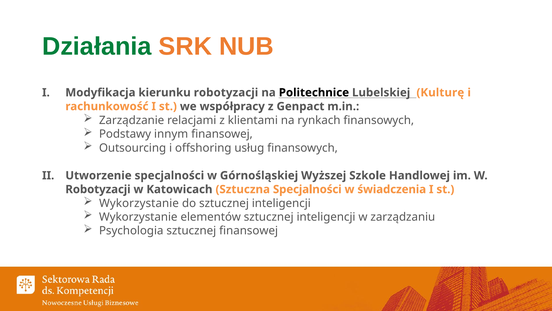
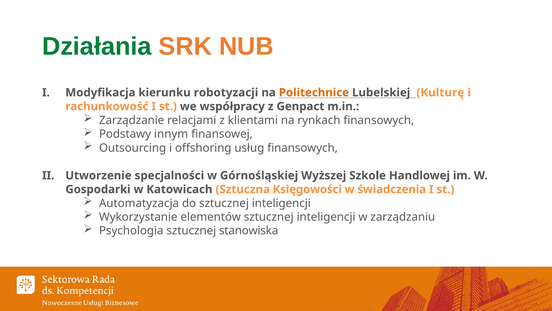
Politechnice colour: black -> orange
Robotyzacji at (98, 189): Robotyzacji -> Gospodarki
Sztuczna Specjalności: Specjalności -> Księgowości
Wykorzystanie at (139, 203): Wykorzystanie -> Automatyzacja
sztucznej finansowej: finansowej -> stanowiska
